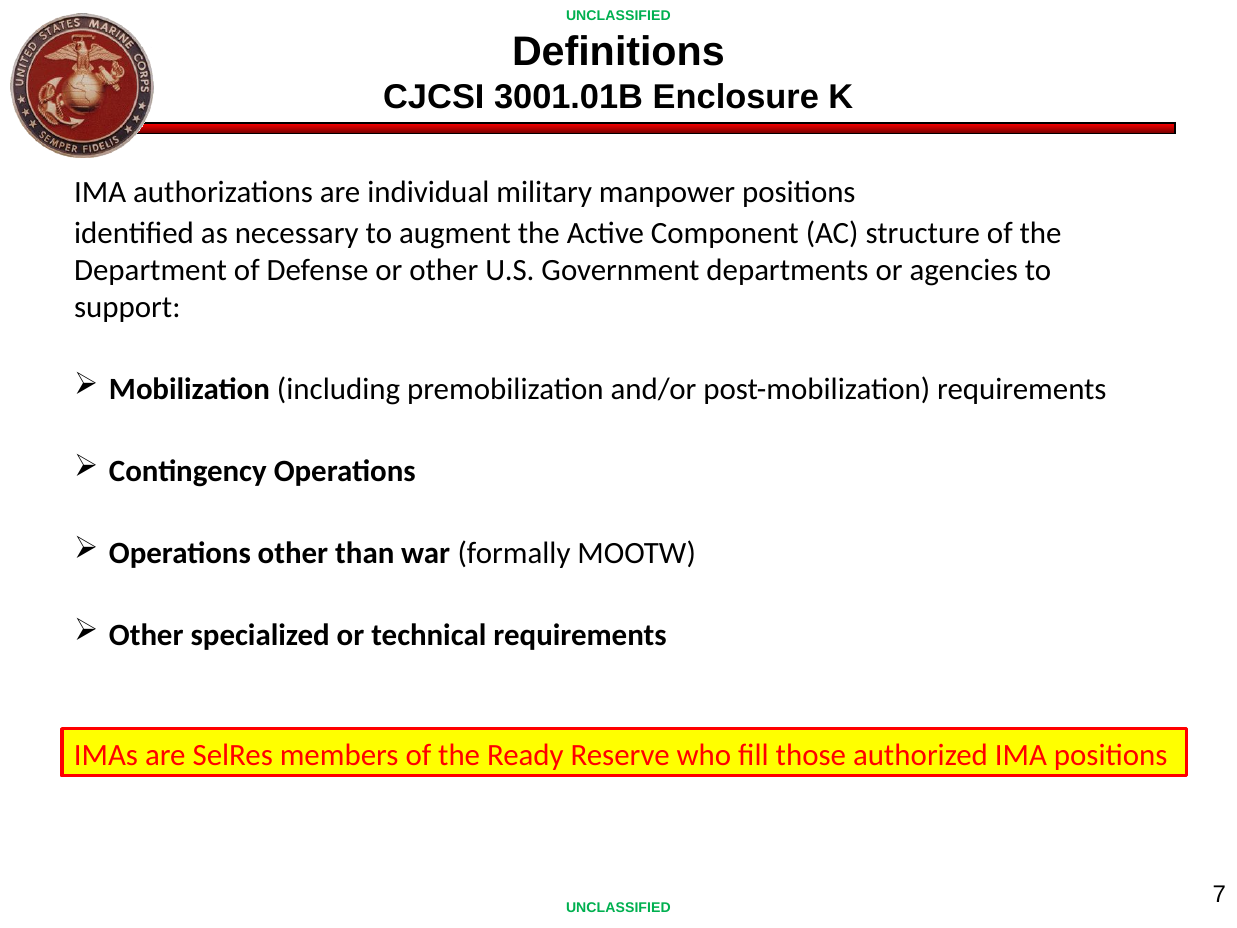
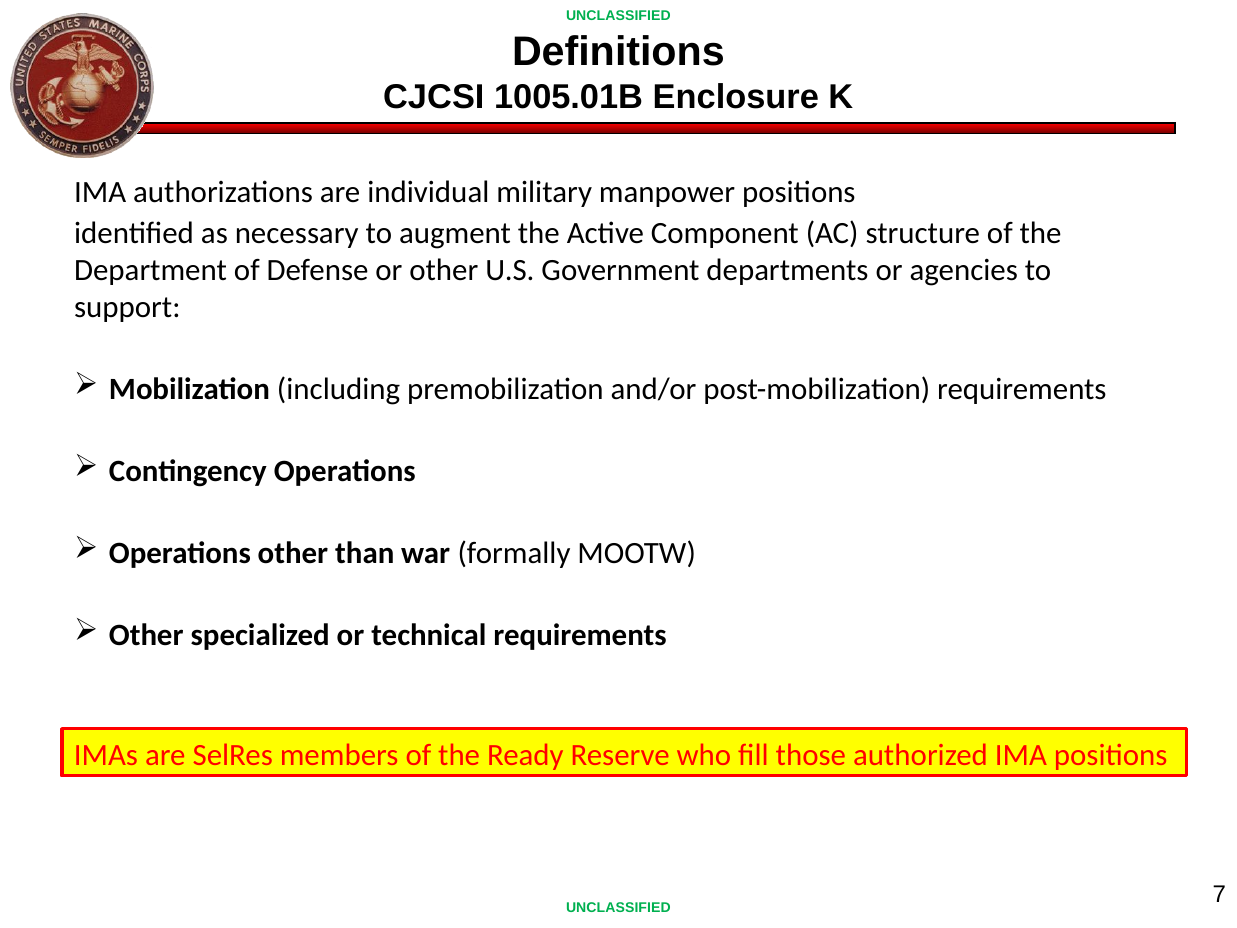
3001.01B: 3001.01B -> 1005.01B
